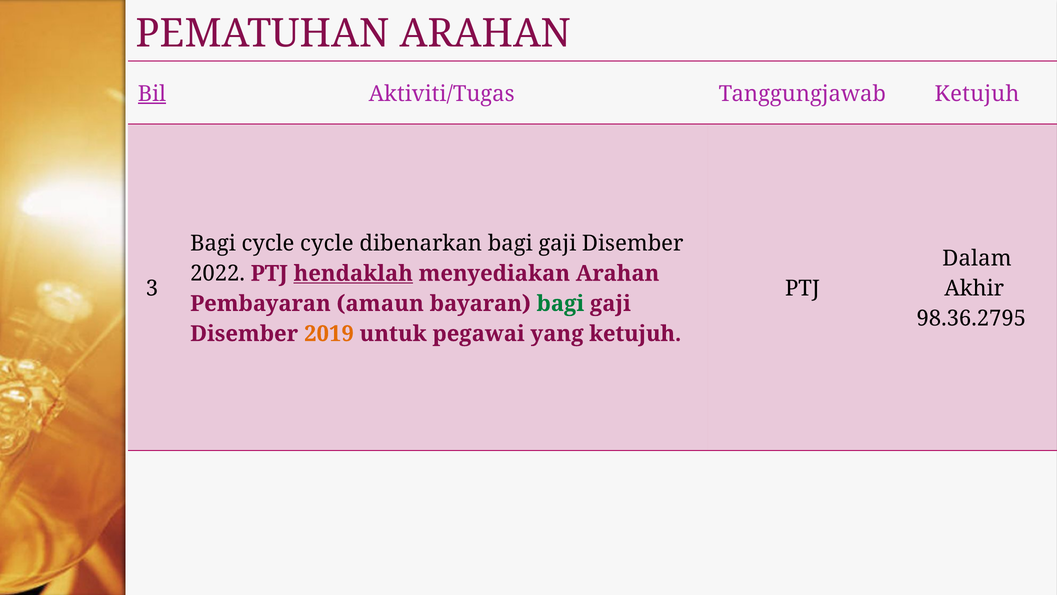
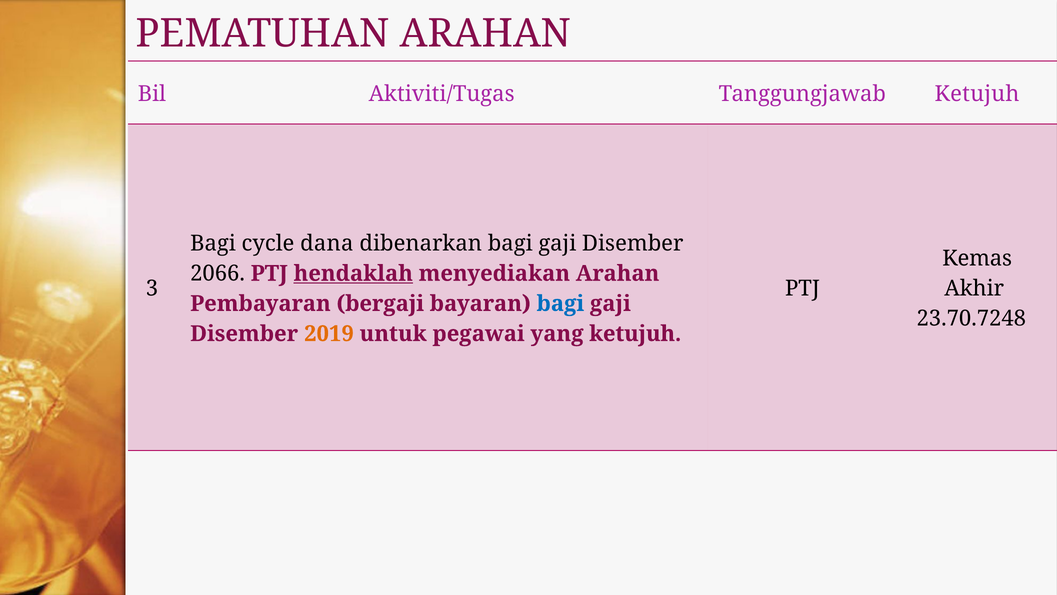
Bil underline: present -> none
cycle cycle: cycle -> dana
Dalam: Dalam -> Kemas
2022: 2022 -> 2066
amaun: amaun -> bergaji
bagi at (560, 303) colour: green -> blue
98.36.2795: 98.36.2795 -> 23.70.7248
